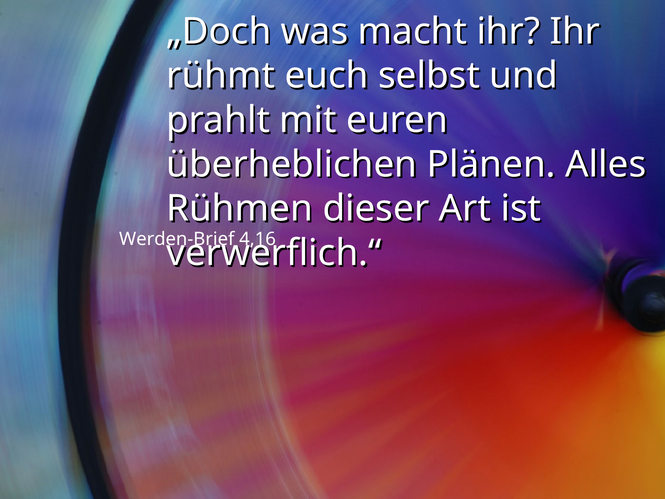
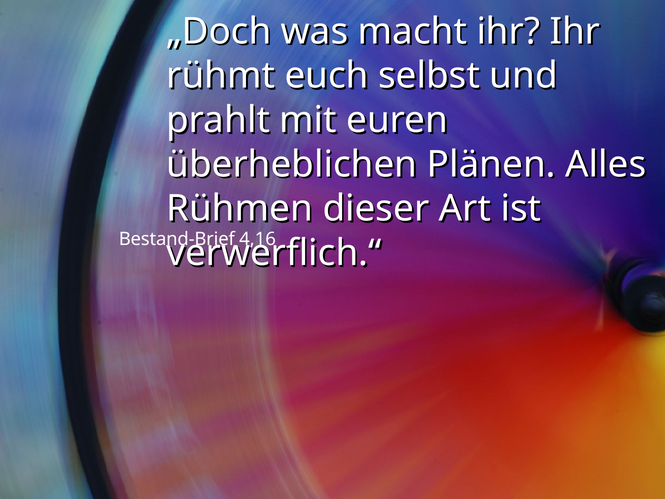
Werden-Brief: Werden-Brief -> Bestand-Brief
